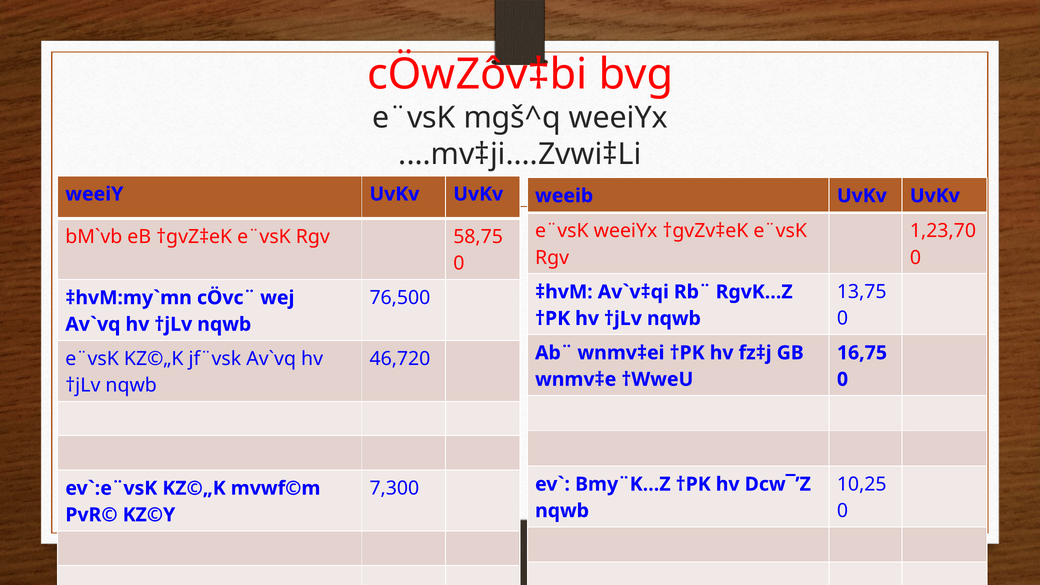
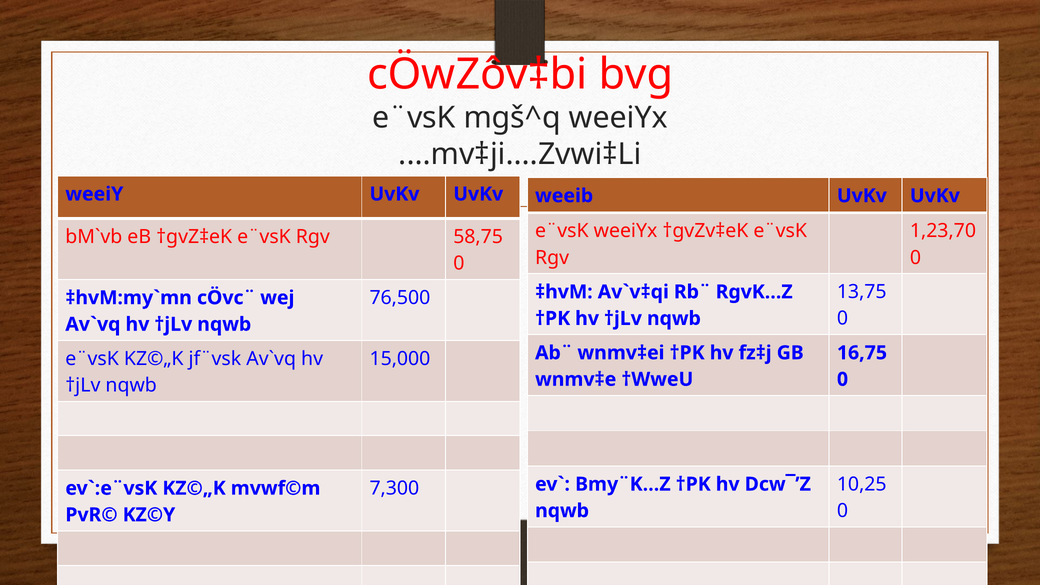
46,720: 46,720 -> 15,000
